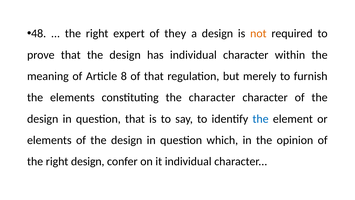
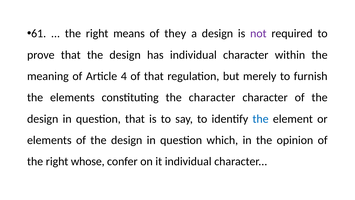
48: 48 -> 61
expert: expert -> means
not colour: orange -> purple
8: 8 -> 4
right design: design -> whose
